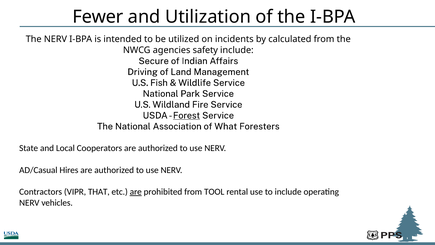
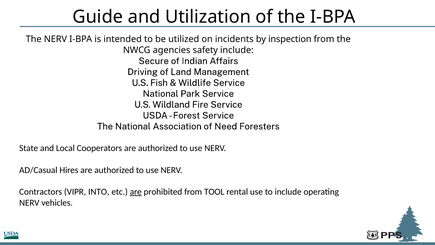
Fewer: Fewer -> Guide
calculated: calculated -> inspection
Forest underline: present -> none
What: What -> Need
THAT: THAT -> INTO
